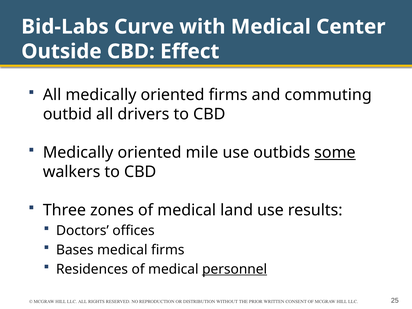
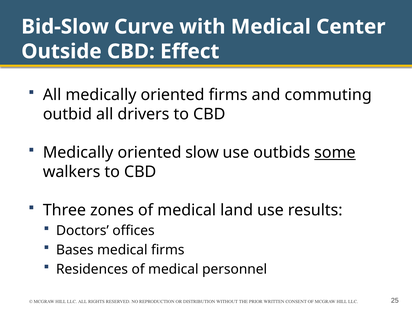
Bid-Labs: Bid-Labs -> Bid-Slow
mile: mile -> slow
personnel underline: present -> none
